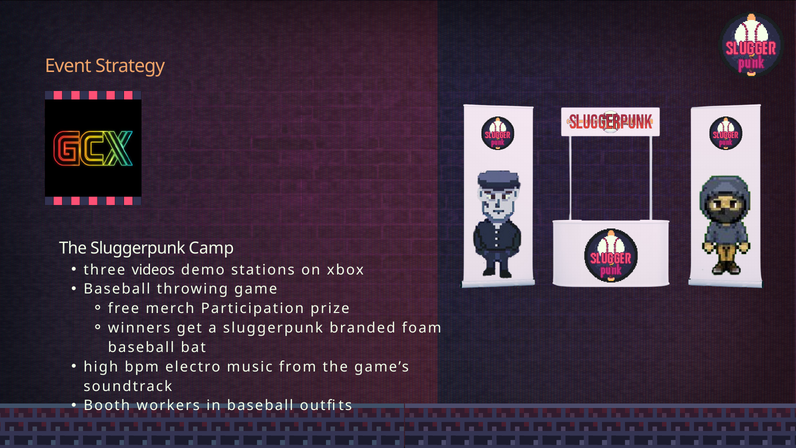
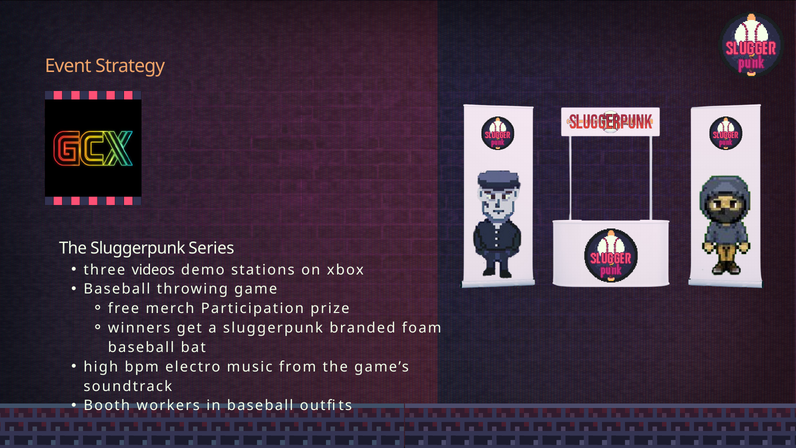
Camp: Camp -> Series
